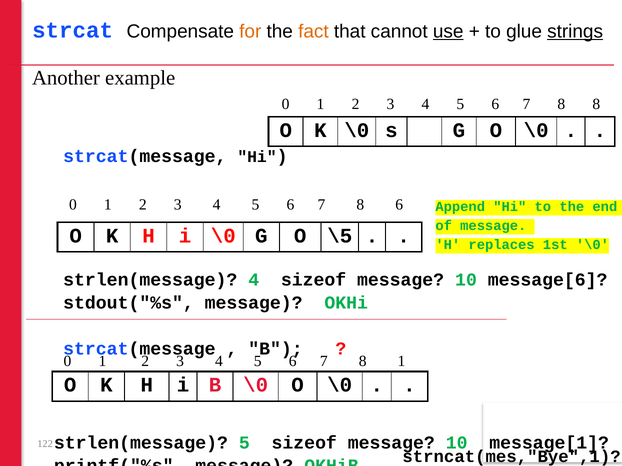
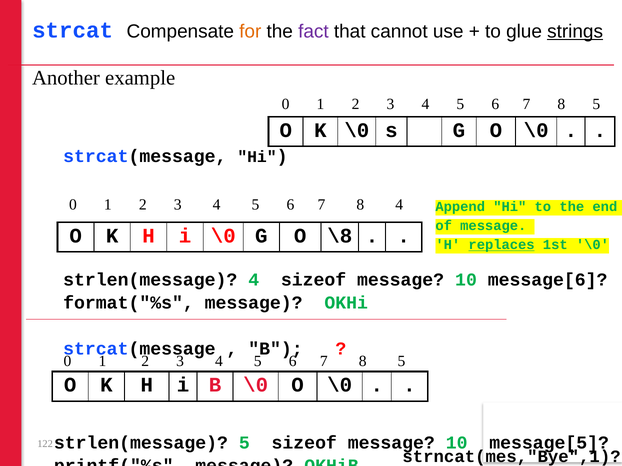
fact colour: orange -> purple
use underline: present -> none
8 at (596, 104): 8 -> 5
8 6: 6 -> 4
\5: \5 -> \8
replaces underline: none -> present
stdout("%s: stdout("%s -> format("%s
1 at (401, 361): 1 -> 5
message[1: message[1 -> message[5
